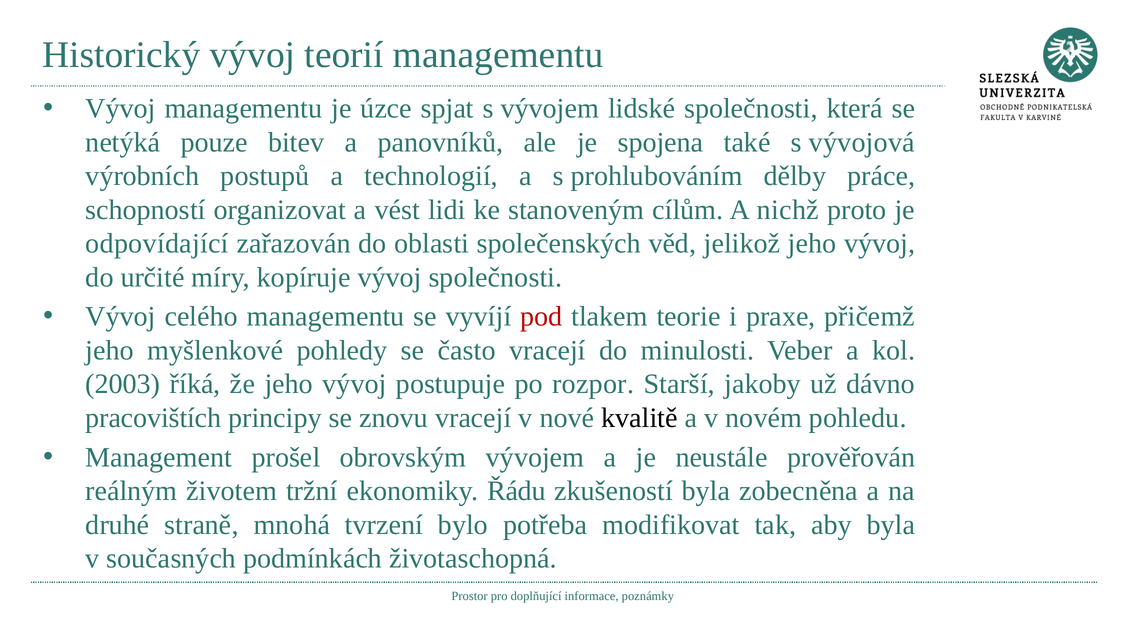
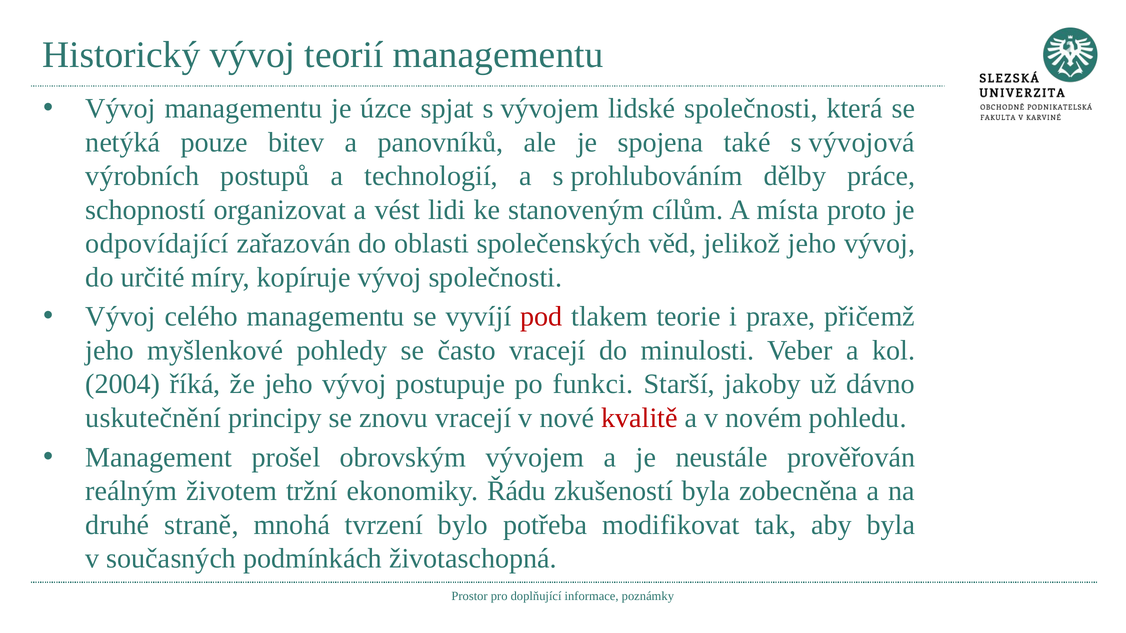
nichž: nichž -> místa
2003: 2003 -> 2004
rozpor: rozpor -> funkci
pracovištích: pracovištích -> uskutečnění
kvalitě colour: black -> red
